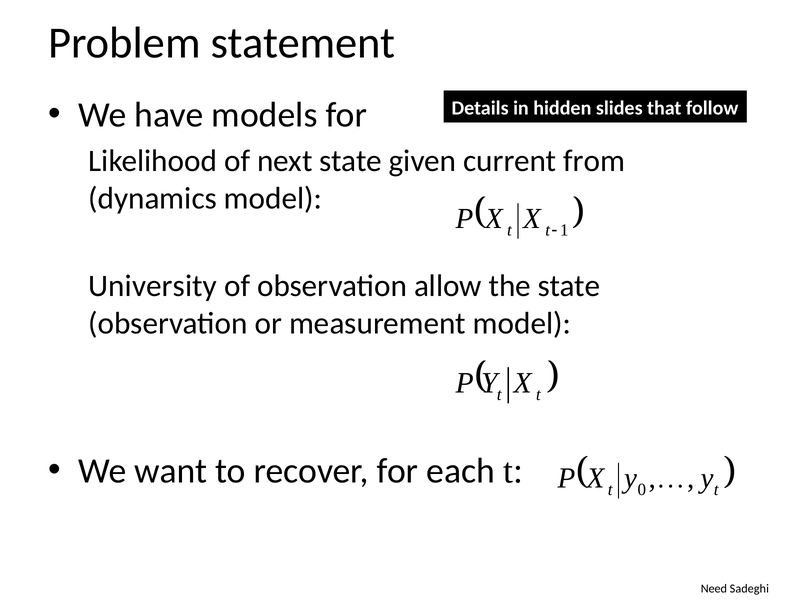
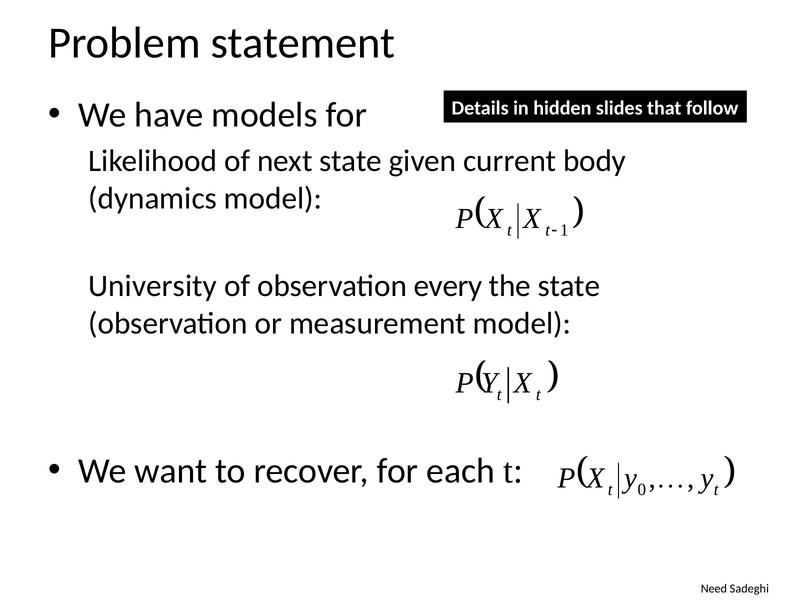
from: from -> body
allow: allow -> every
